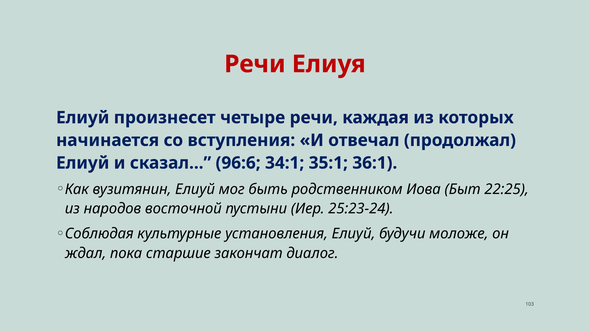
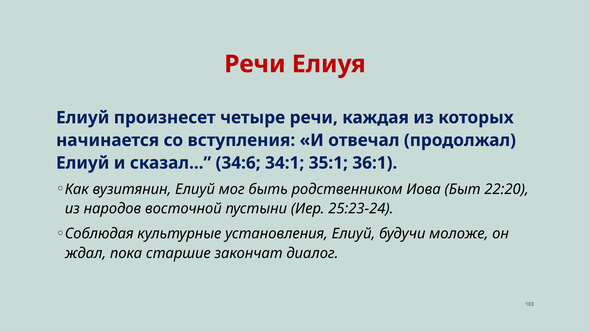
96:6: 96:6 -> 34:6
22:25: 22:25 -> 22:20
